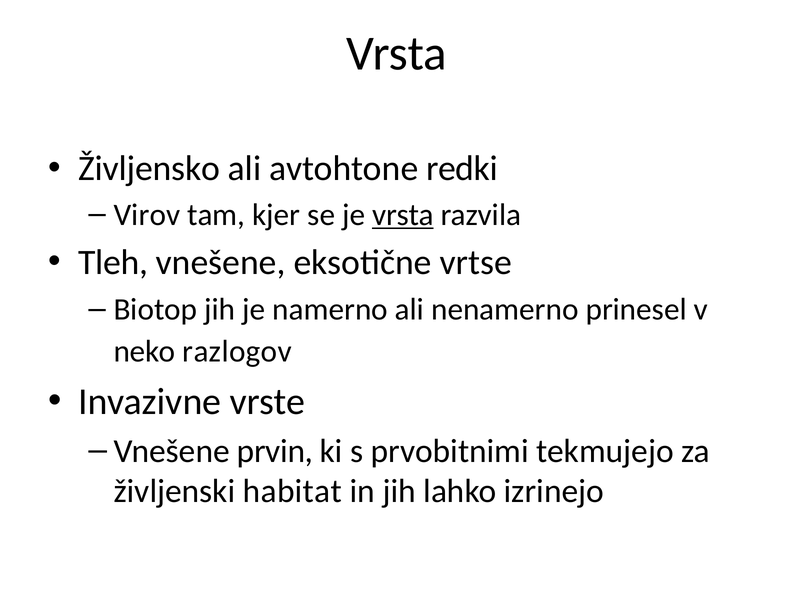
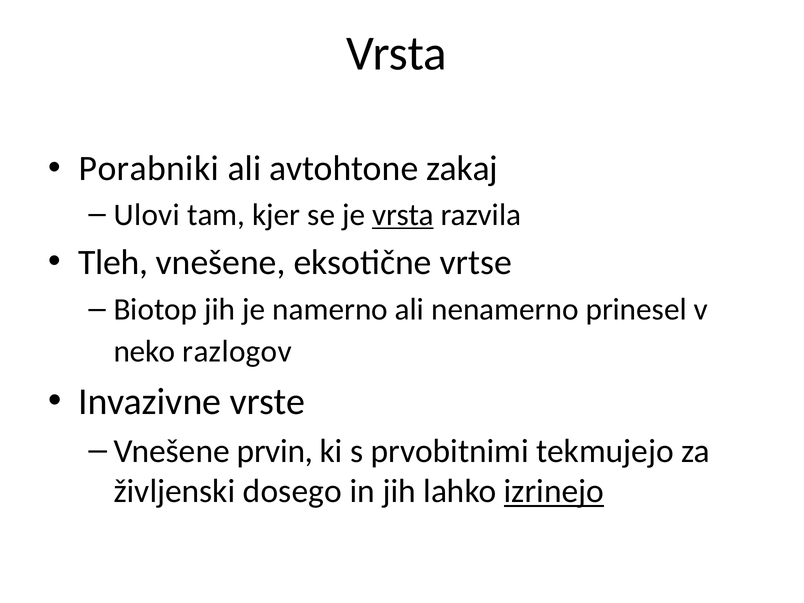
Življensko: Življensko -> Porabniki
redki: redki -> zakaj
Virov: Virov -> Ulovi
habitat: habitat -> dosego
izrinejo underline: none -> present
